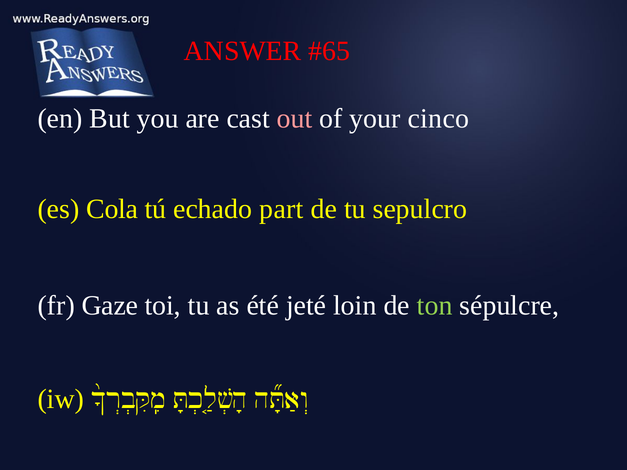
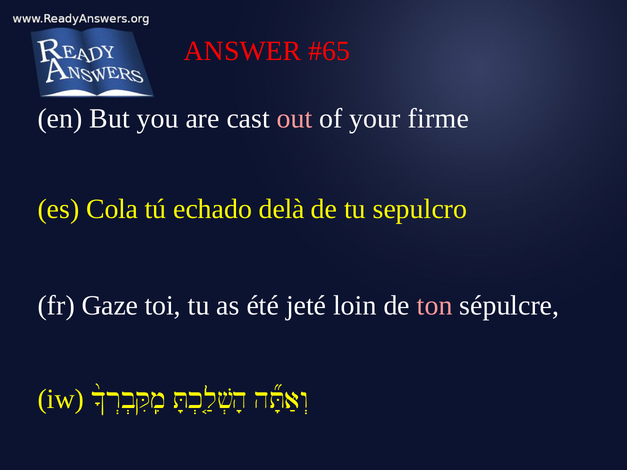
cinco: cinco -> firme
part: part -> delà
ton colour: light green -> pink
